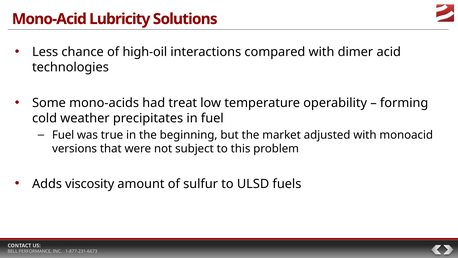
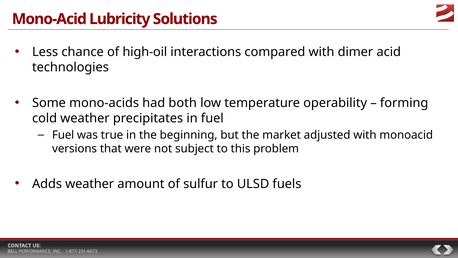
treat: treat -> both
Adds viscosity: viscosity -> weather
